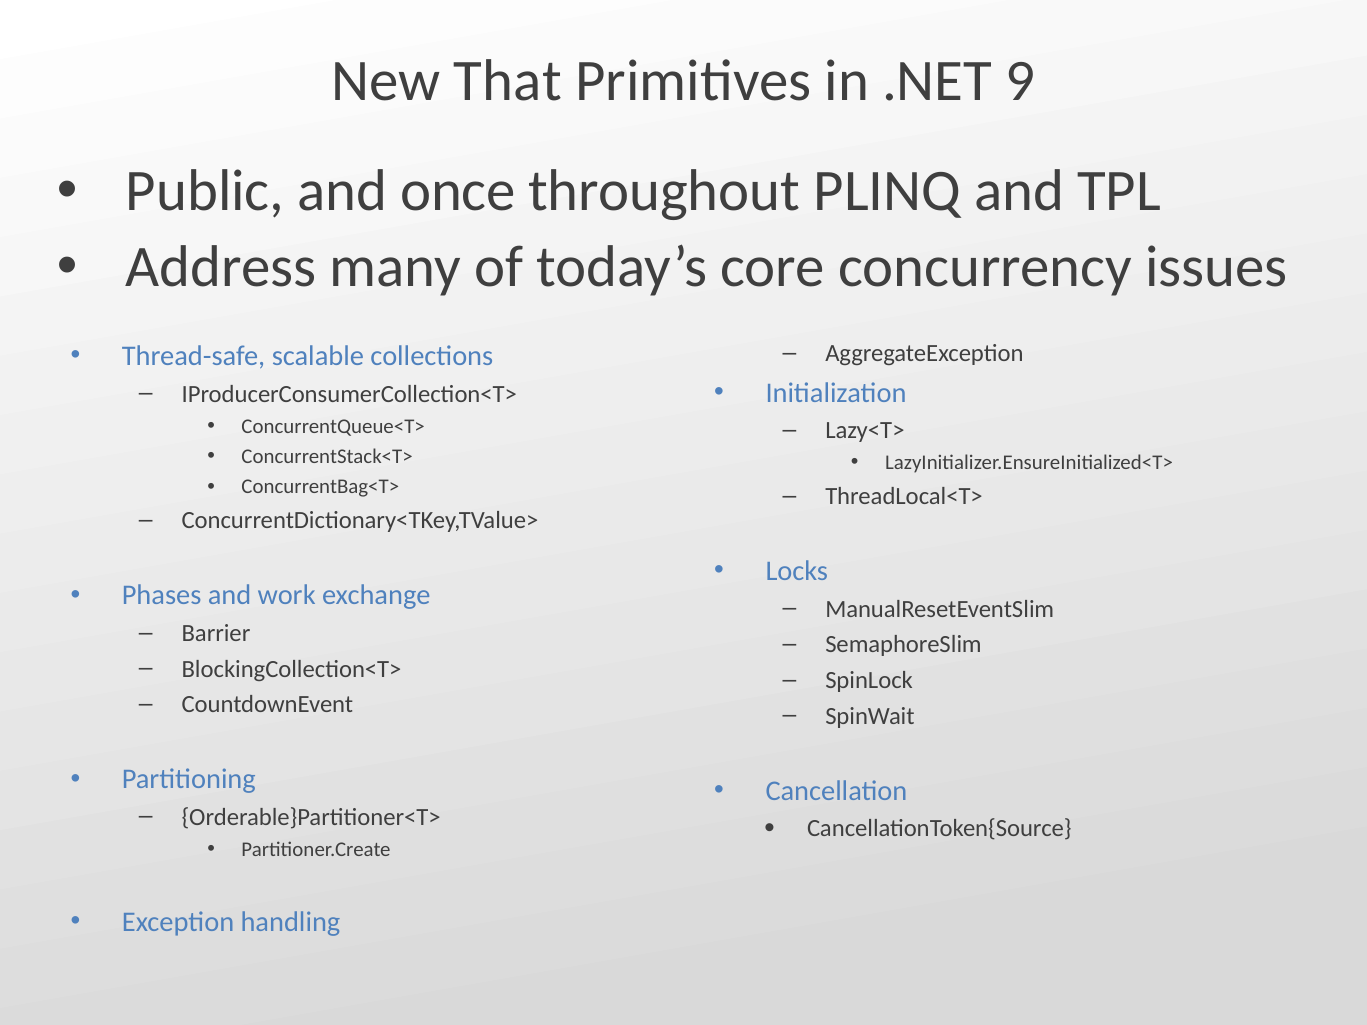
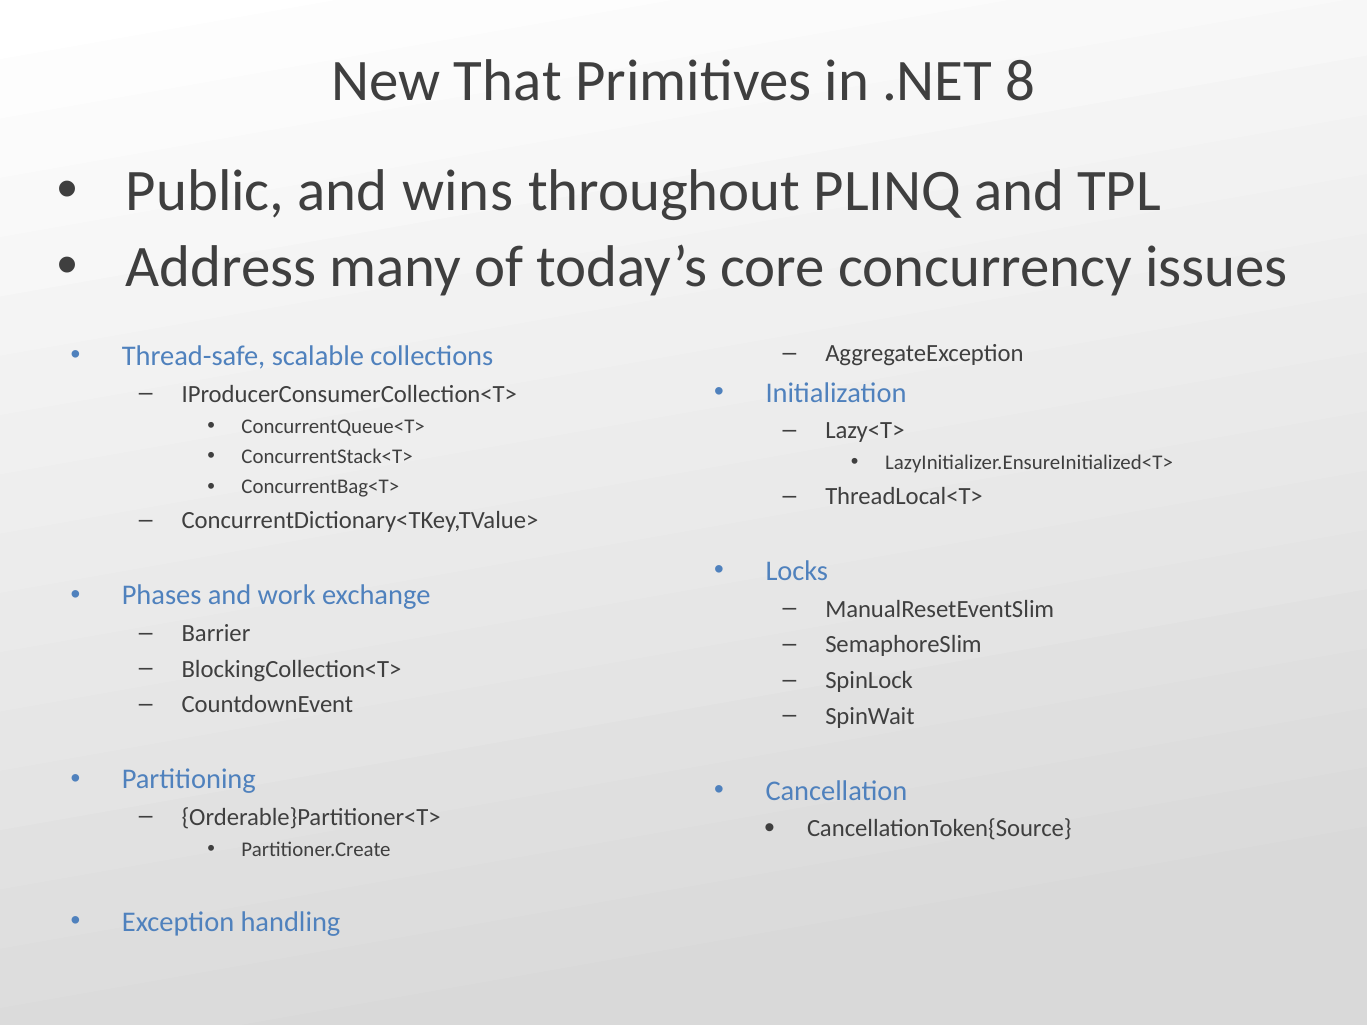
9: 9 -> 8
once: once -> wins
